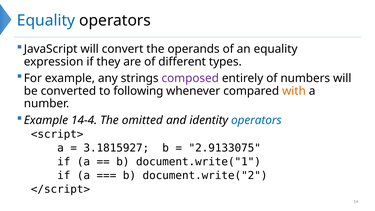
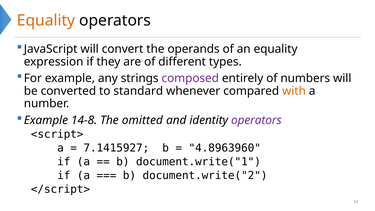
Equality at (46, 20) colour: blue -> orange
following: following -> standard
14-4: 14-4 -> 14-8
operators at (256, 120) colour: blue -> purple
3.1815927: 3.1815927 -> 7.1415927
2.9133075: 2.9133075 -> 4.8963960
